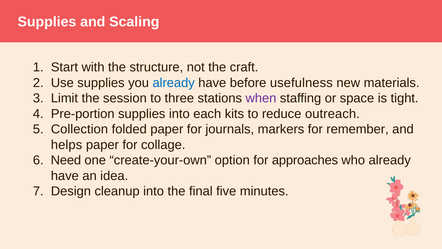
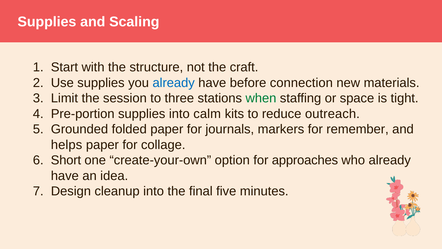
usefulness: usefulness -> connection
when colour: purple -> green
each: each -> calm
Collection: Collection -> Grounded
Need: Need -> Short
